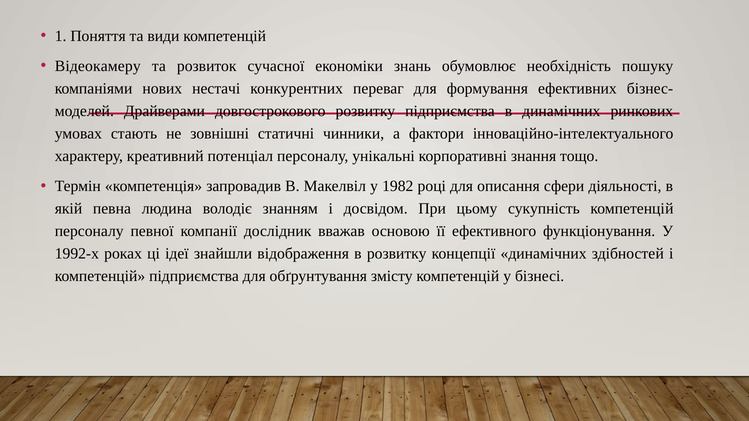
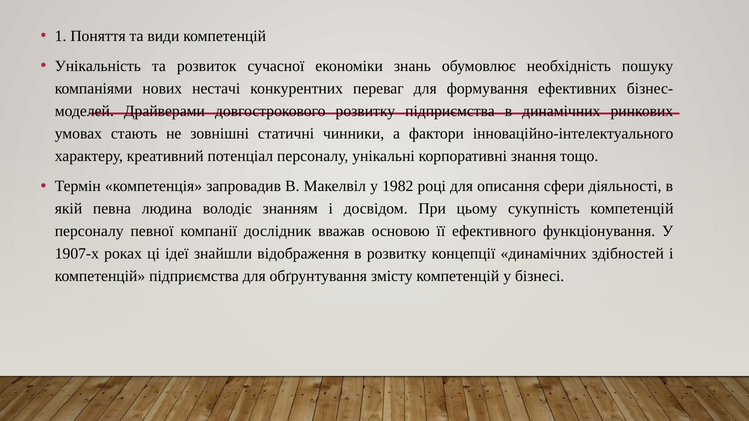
Відеокамеру: Відеокамеру -> Унікальність
1992-х: 1992-х -> 1907-х
